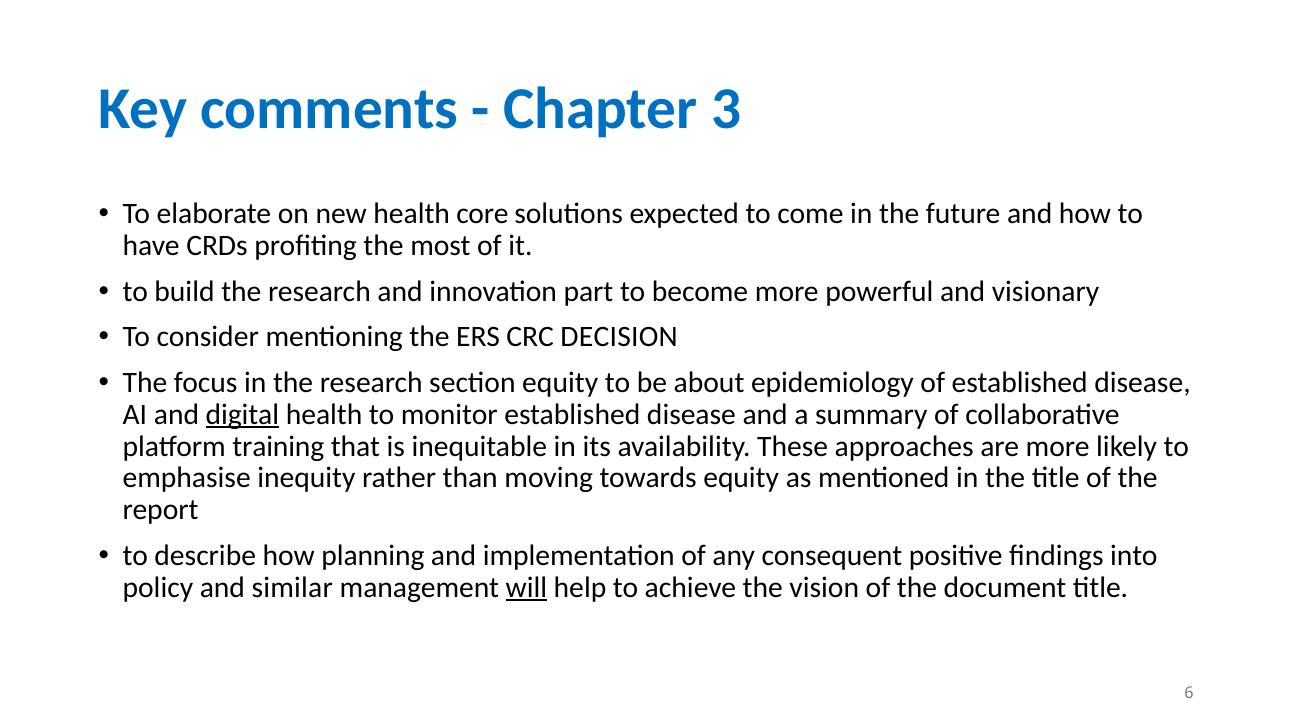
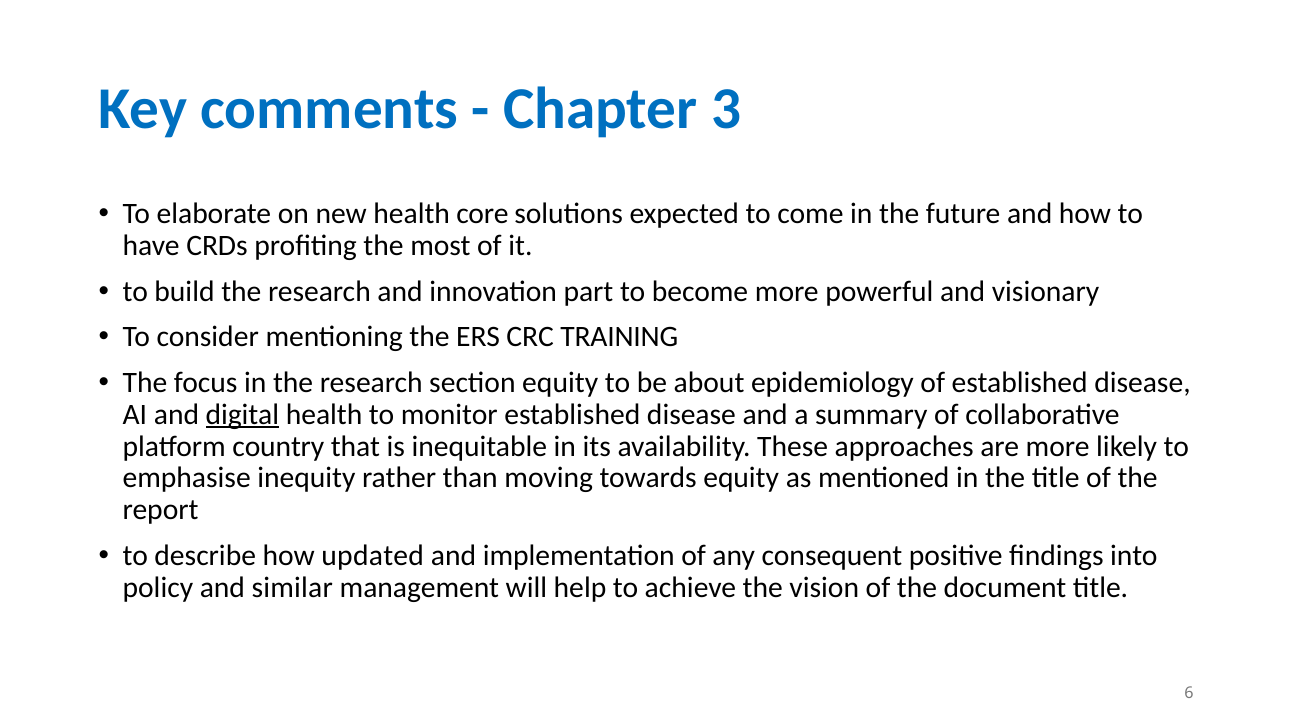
DECISION: DECISION -> TRAINING
training: training -> country
planning: planning -> updated
will underline: present -> none
